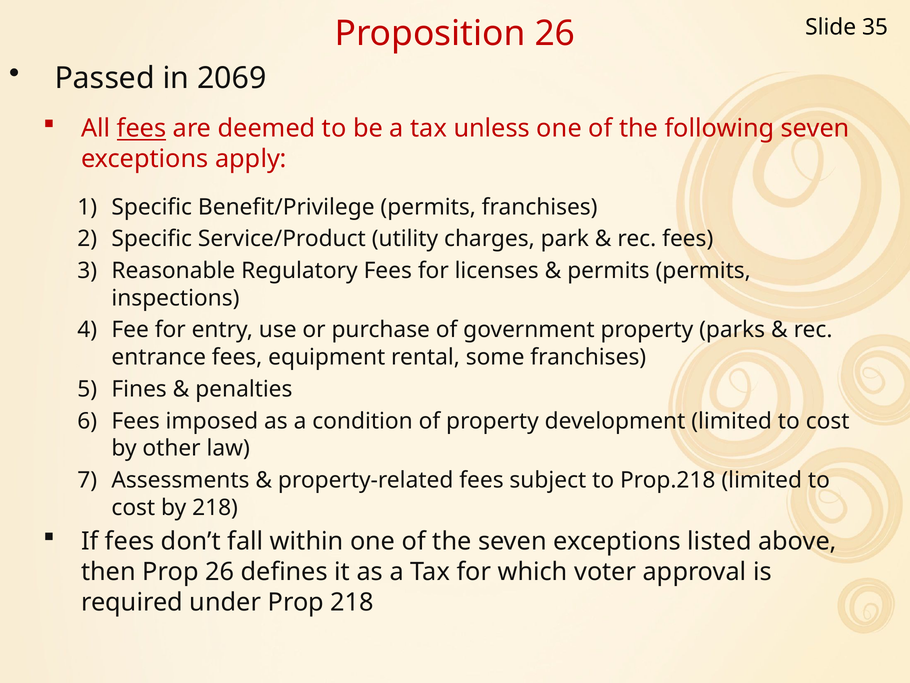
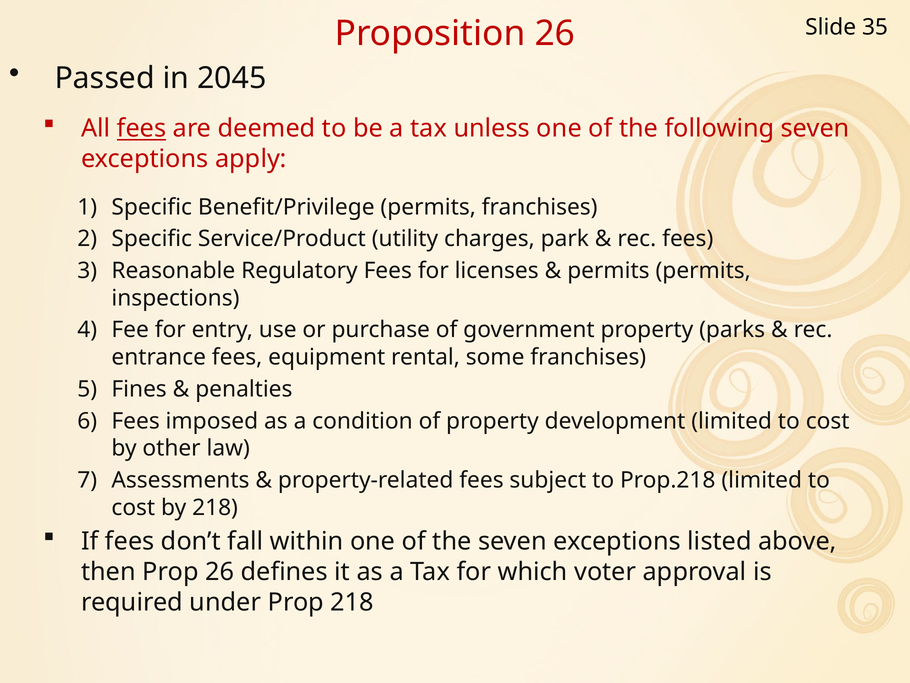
2069: 2069 -> 2045
